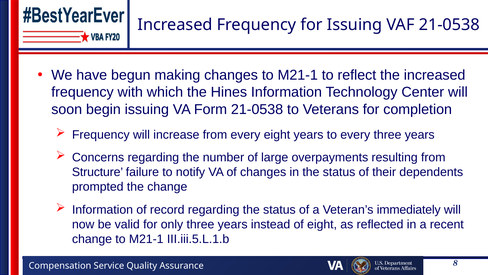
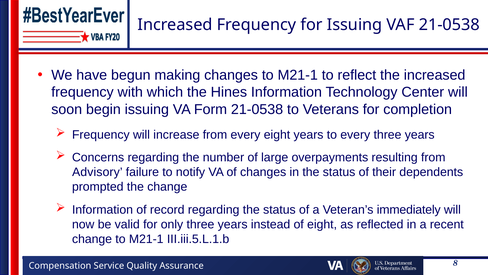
Structure: Structure -> Advisory
